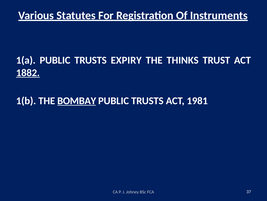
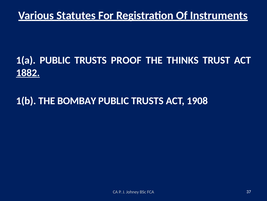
EXPIRY: EXPIRY -> PROOF
BOMBAY underline: present -> none
1981: 1981 -> 1908
